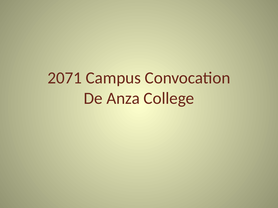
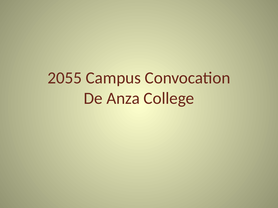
2071: 2071 -> 2055
